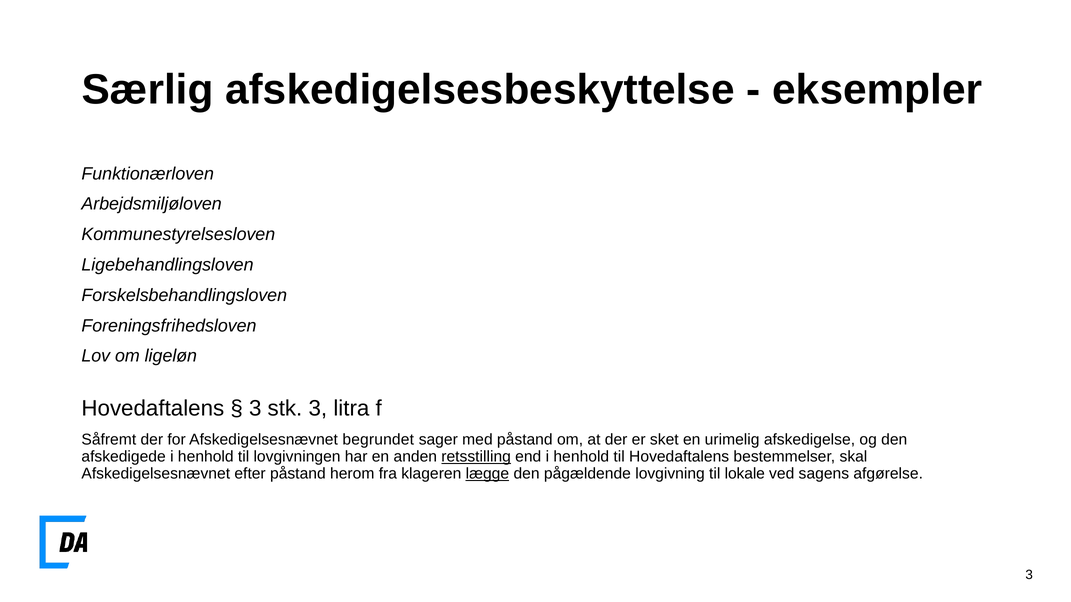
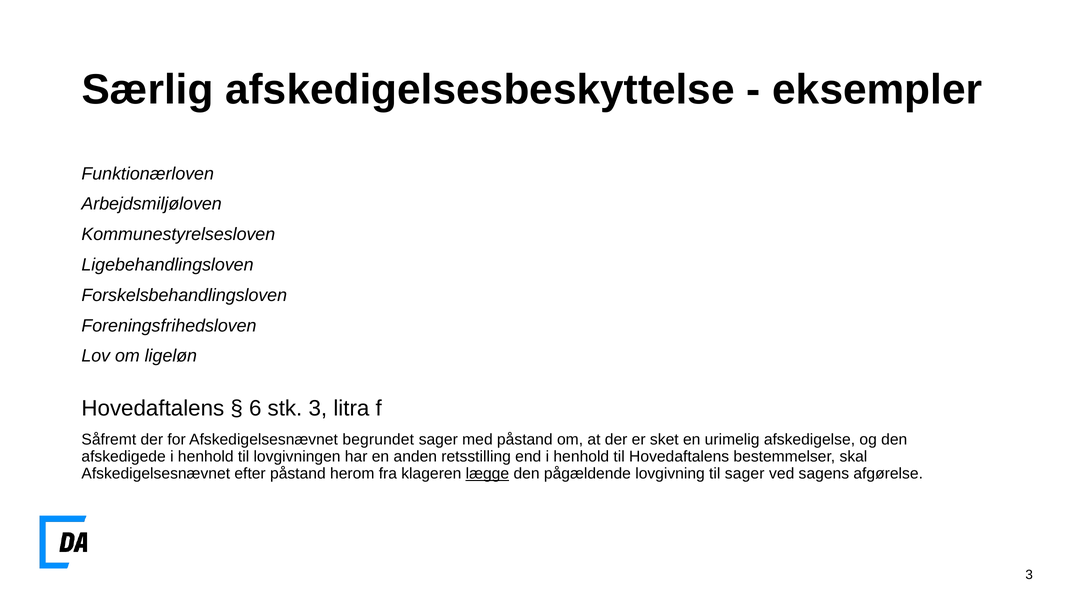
3 at (255, 408): 3 -> 6
retsstilling underline: present -> none
til lokale: lokale -> sager
